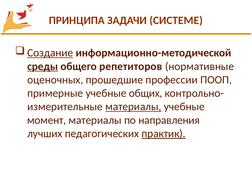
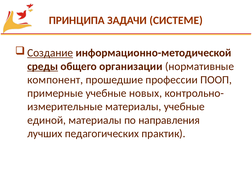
репетиторов: репетиторов -> организации
оценочных: оценочных -> компонент
общих: общих -> новых
материалы at (133, 107) underline: present -> none
момент: момент -> единой
практик underline: present -> none
